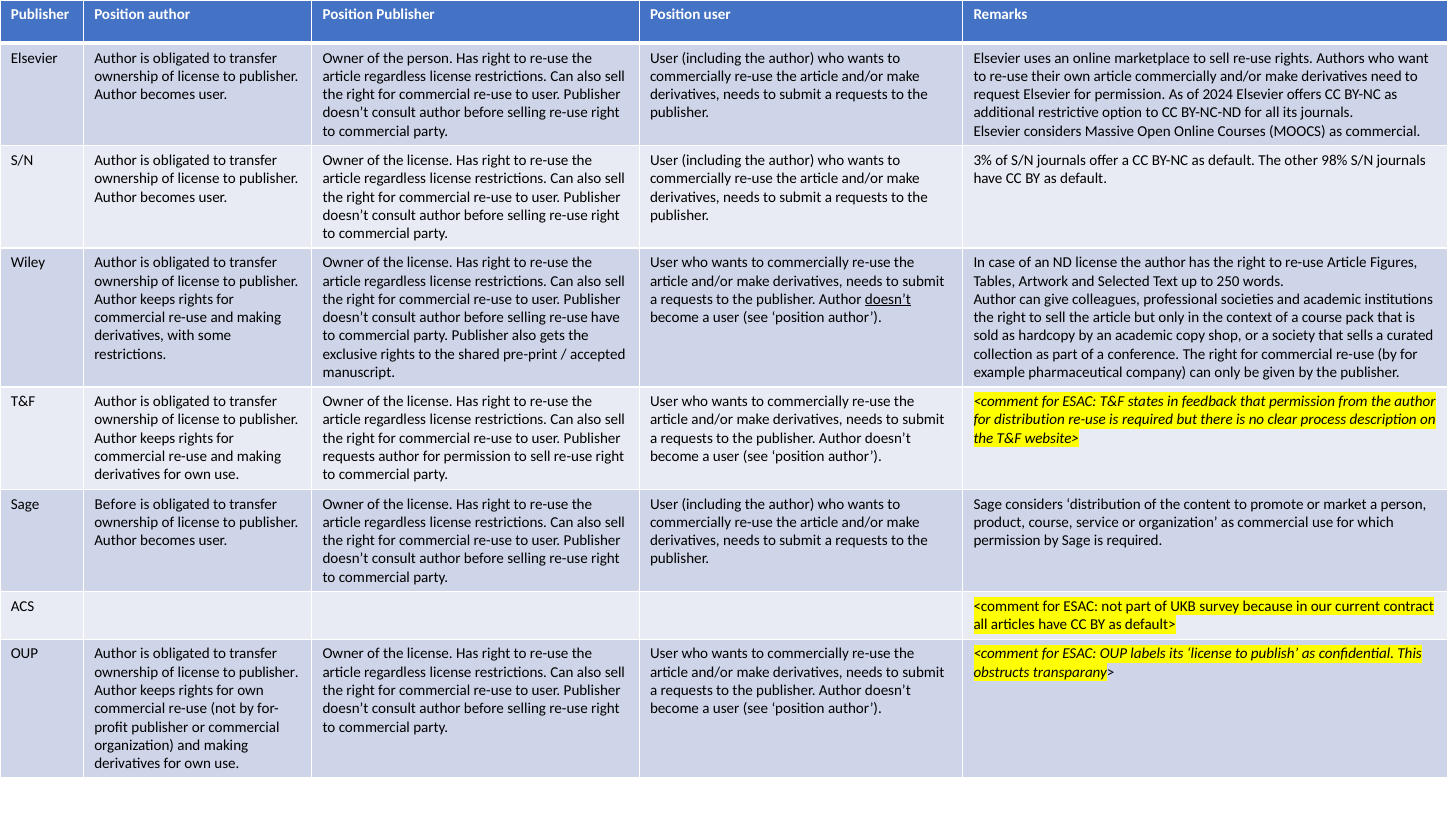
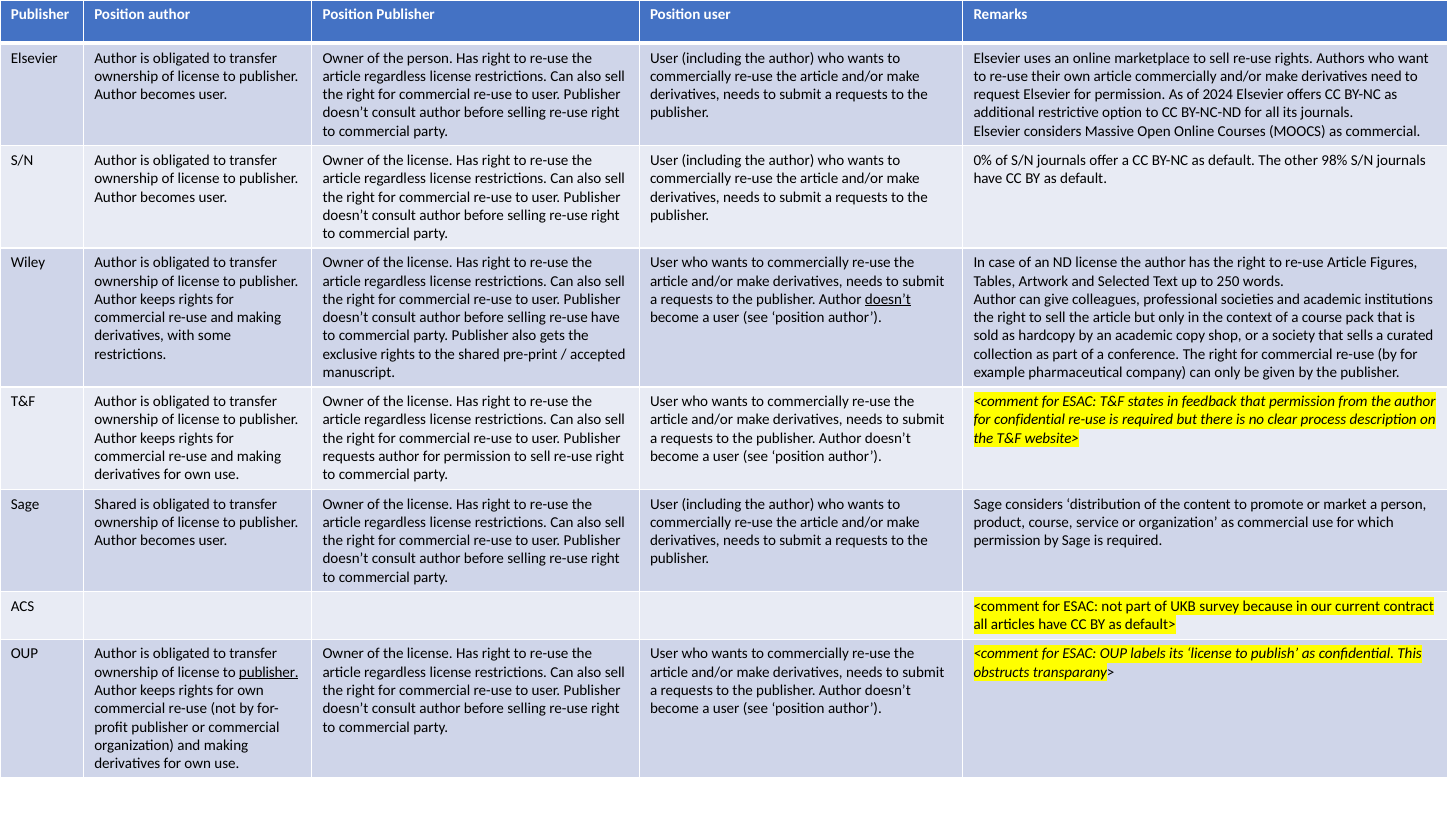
3%: 3% -> 0%
for distribution: distribution -> confidential
Sage Before: Before -> Shared
publisher at (269, 673) underline: none -> present
